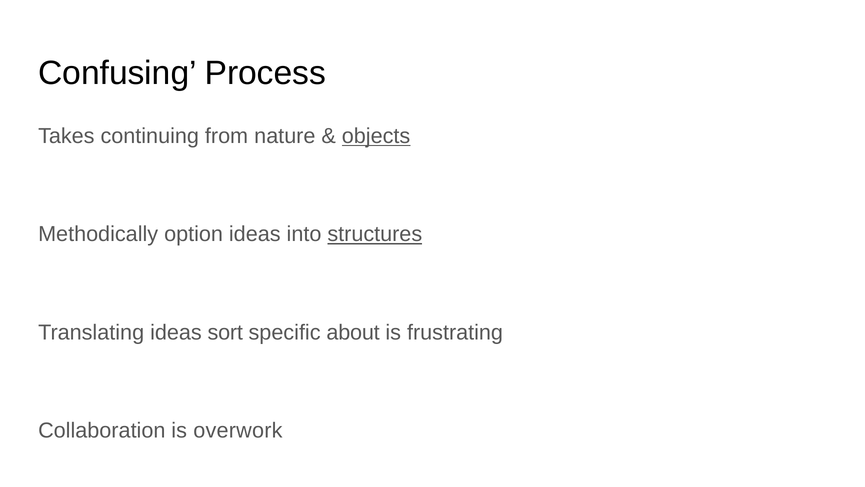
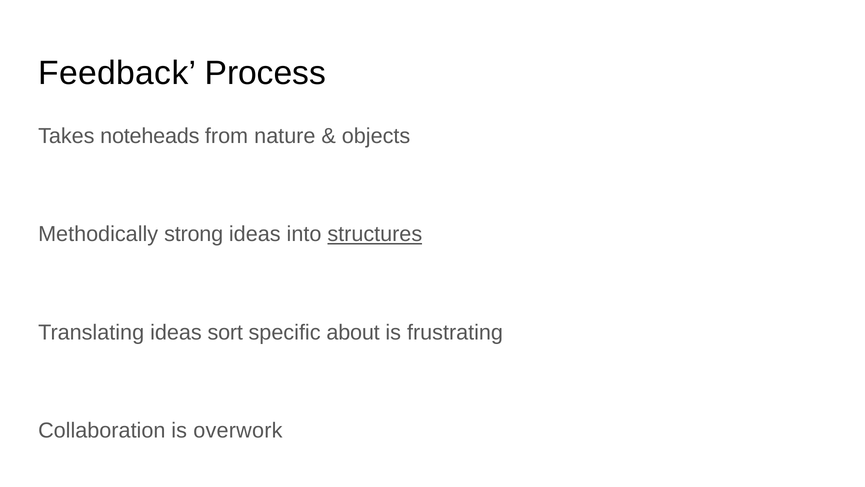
Confusing: Confusing -> Feedback
continuing: continuing -> noteheads
objects underline: present -> none
option: option -> strong
